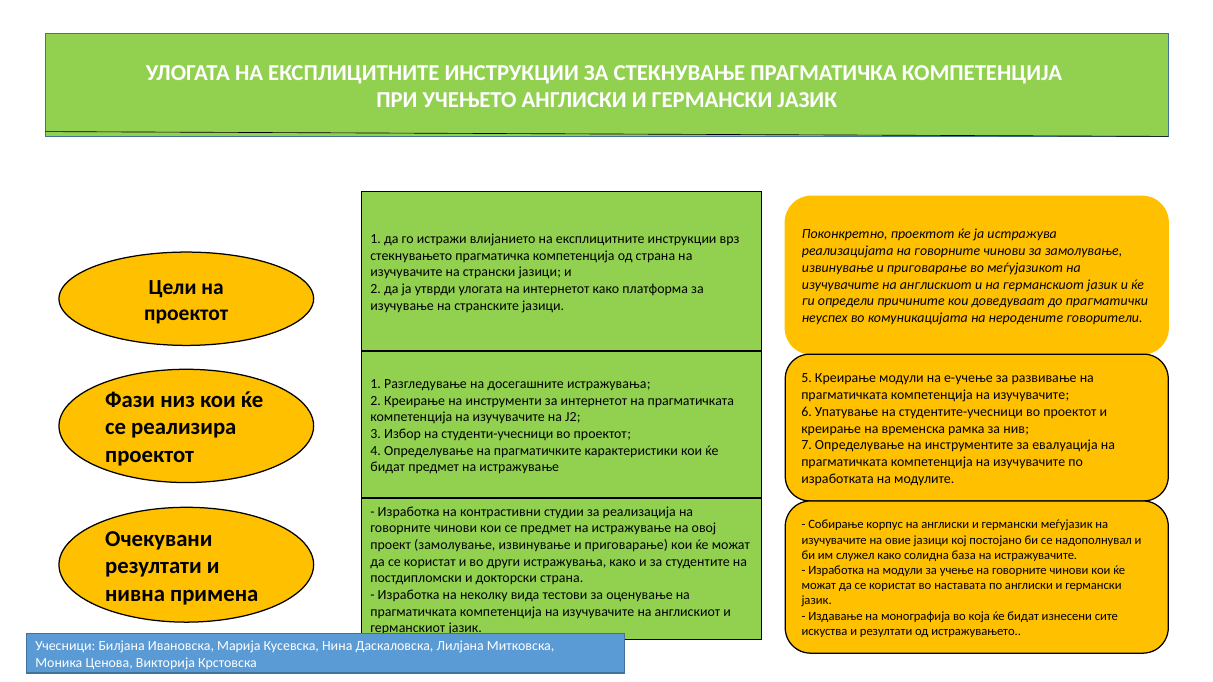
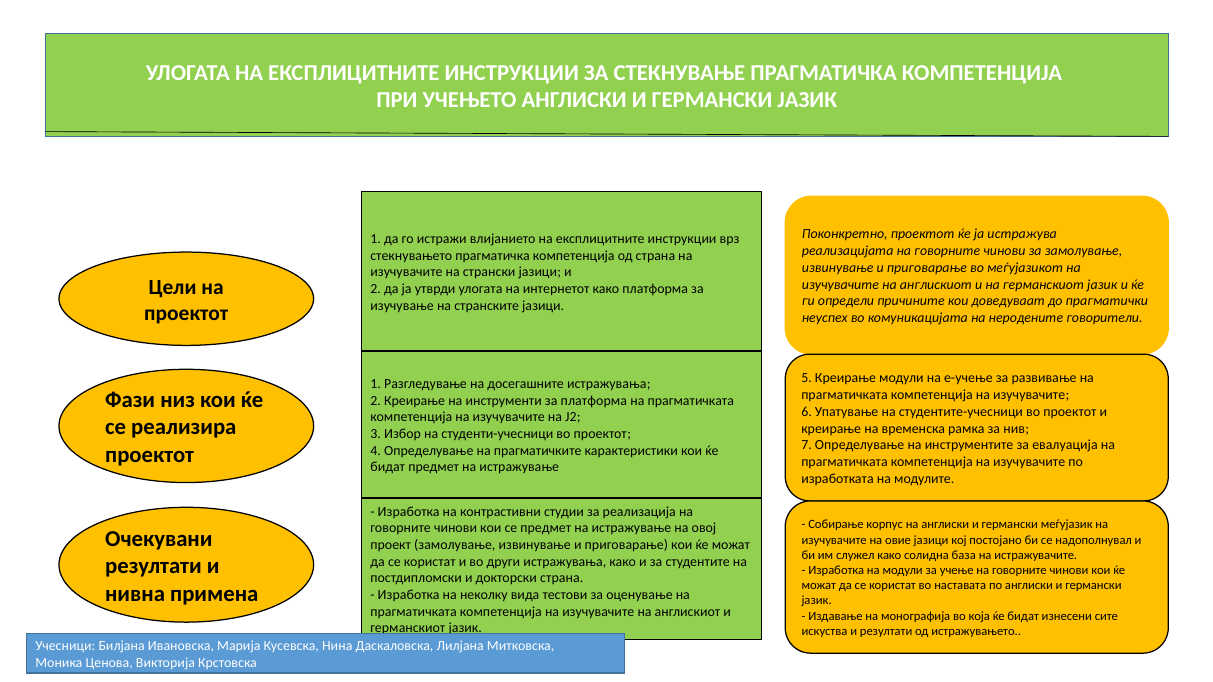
за интернетот: интернетот -> платформа
